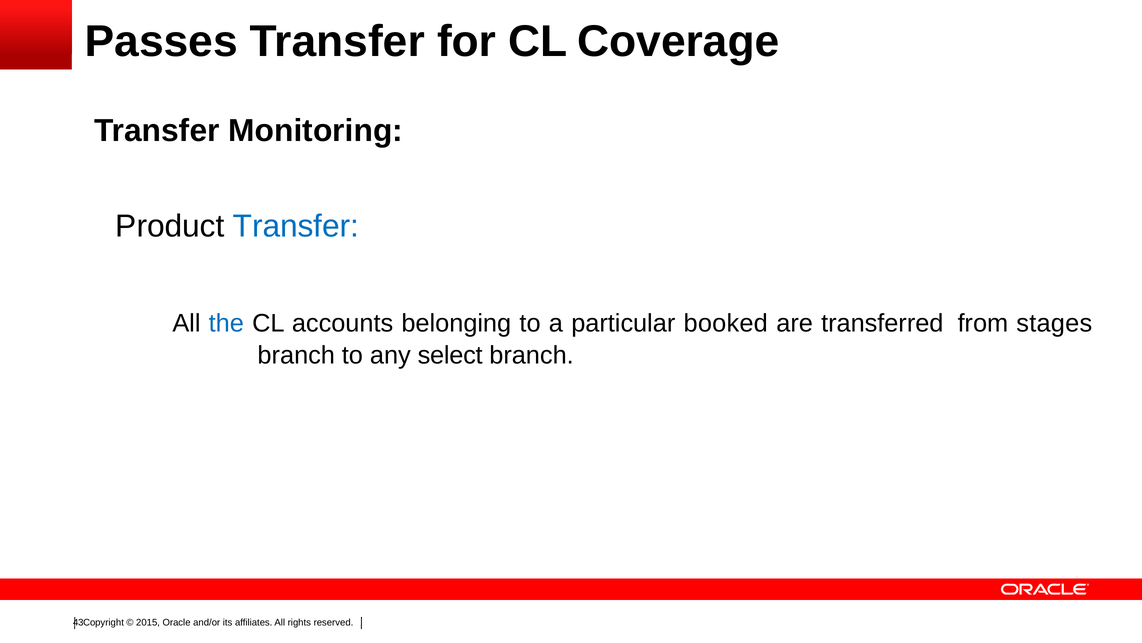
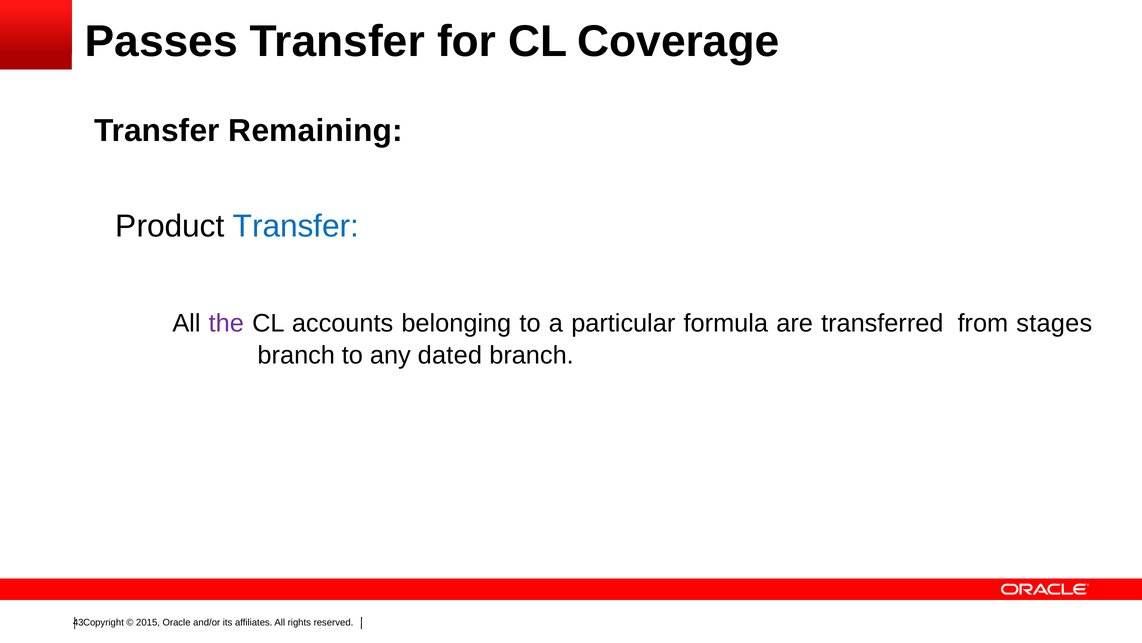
Monitoring: Monitoring -> Remaining
the colour: blue -> purple
booked: booked -> formula
select: select -> dated
